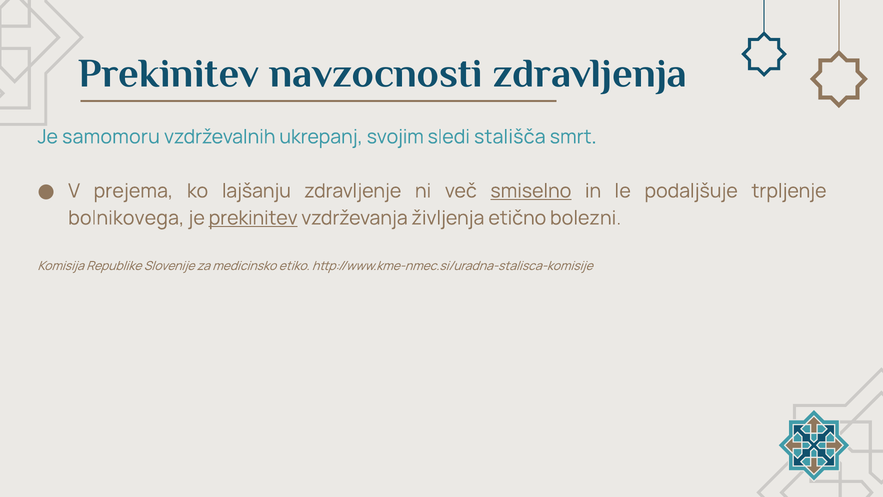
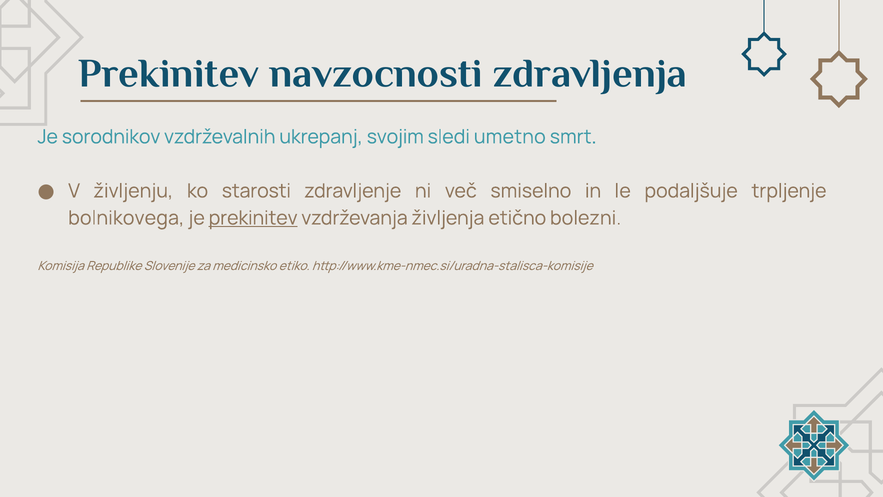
samomoru: samomoru -> sorodnikov
stališča: stališča -> umetno
prejema: prejema -> življenju
lajšanju: lajšanju -> starosti
smiselno underline: present -> none
